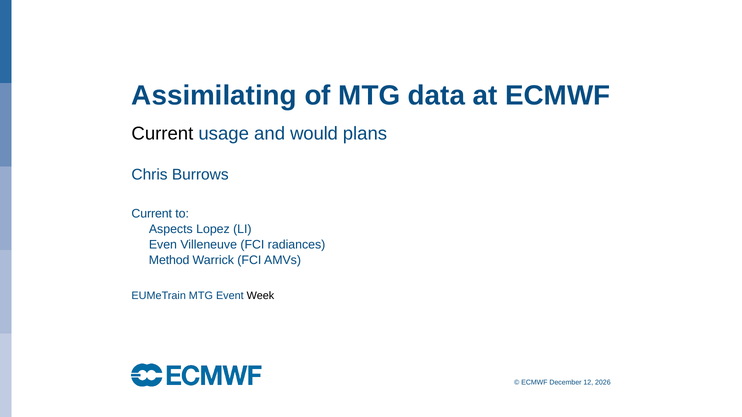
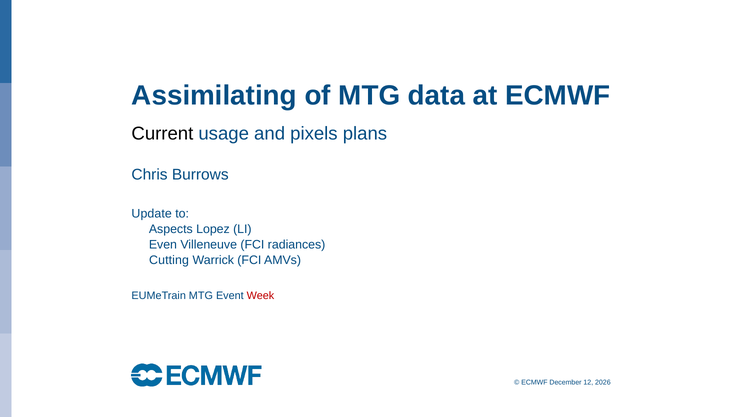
would: would -> pixels
Current at (152, 214): Current -> Update
Method: Method -> Cutting
Week colour: black -> red
